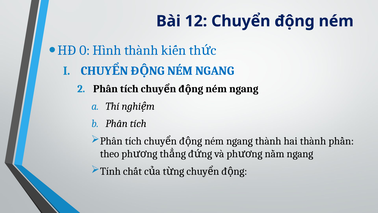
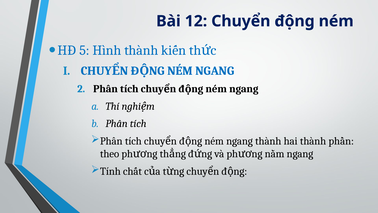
0: 0 -> 5
